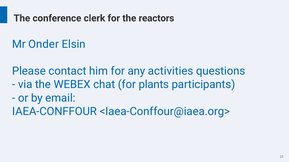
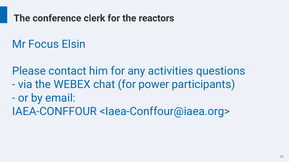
Onder: Onder -> Focus
plants: plants -> power
